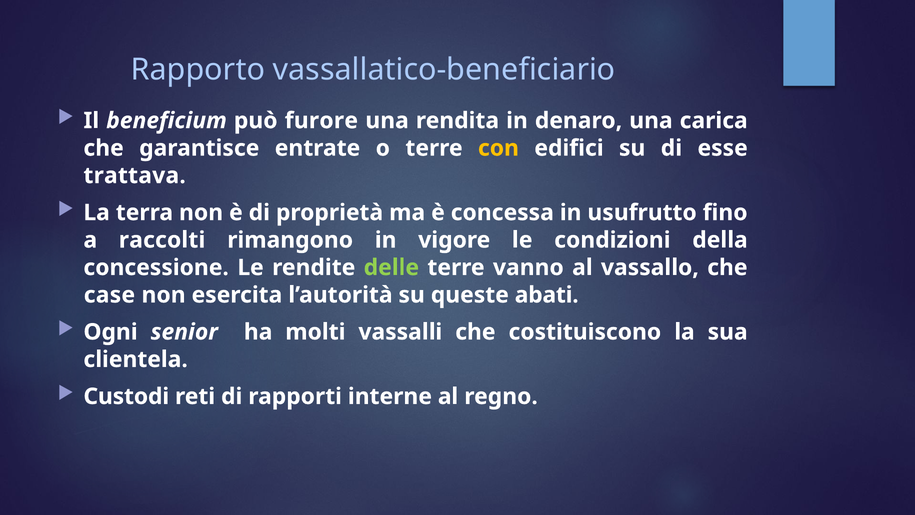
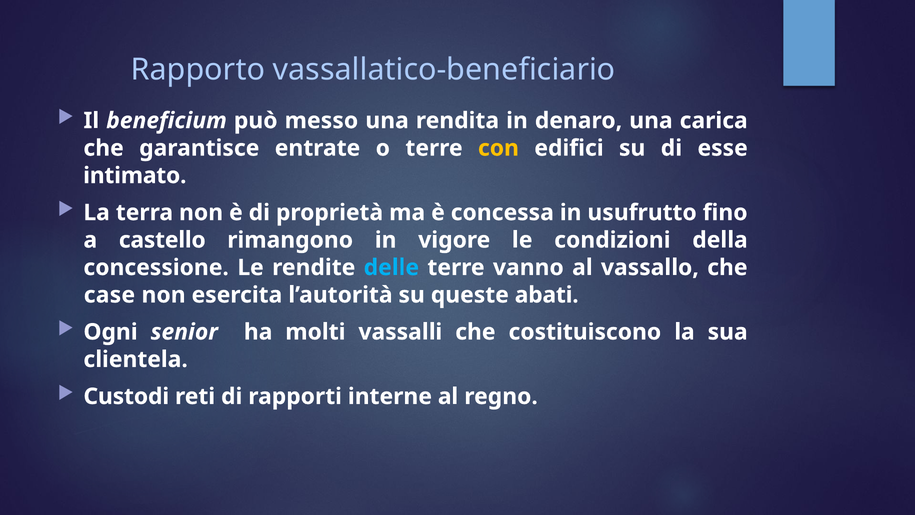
furore: furore -> messo
trattava: trattava -> intimato
raccolti: raccolti -> castello
delle colour: light green -> light blue
